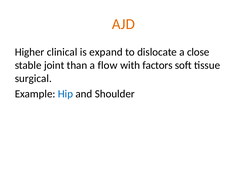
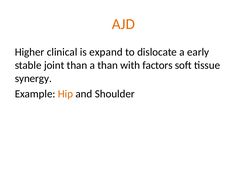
close: close -> early
a flow: flow -> than
surgical: surgical -> synergy
Hip colour: blue -> orange
